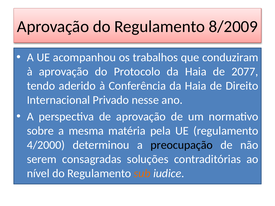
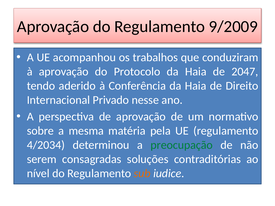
8/2009: 8/2009 -> 9/2009
2077: 2077 -> 2047
4/2000: 4/2000 -> 4/2034
preocupação colour: black -> green
